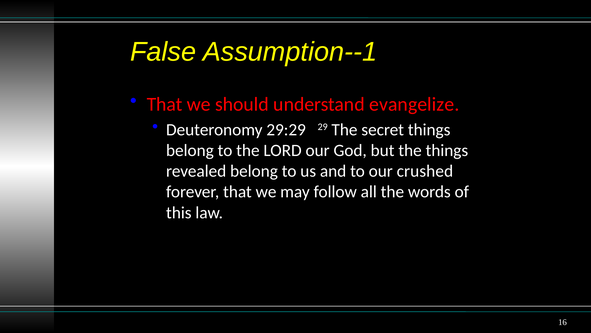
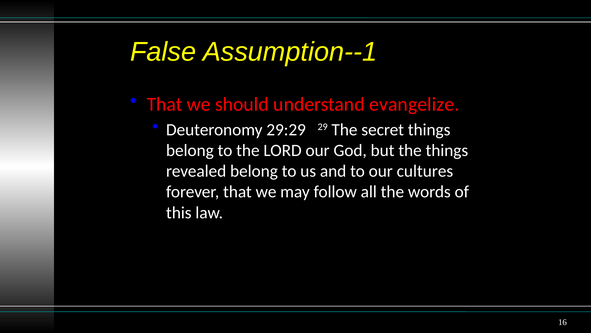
crushed: crushed -> cultures
